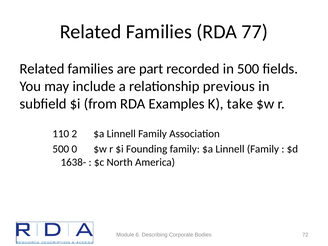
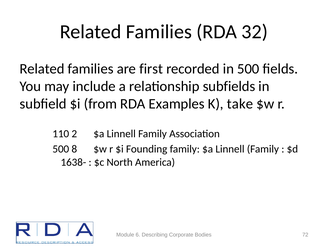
77: 77 -> 32
part: part -> first
previous: previous -> subfields
0: 0 -> 8
